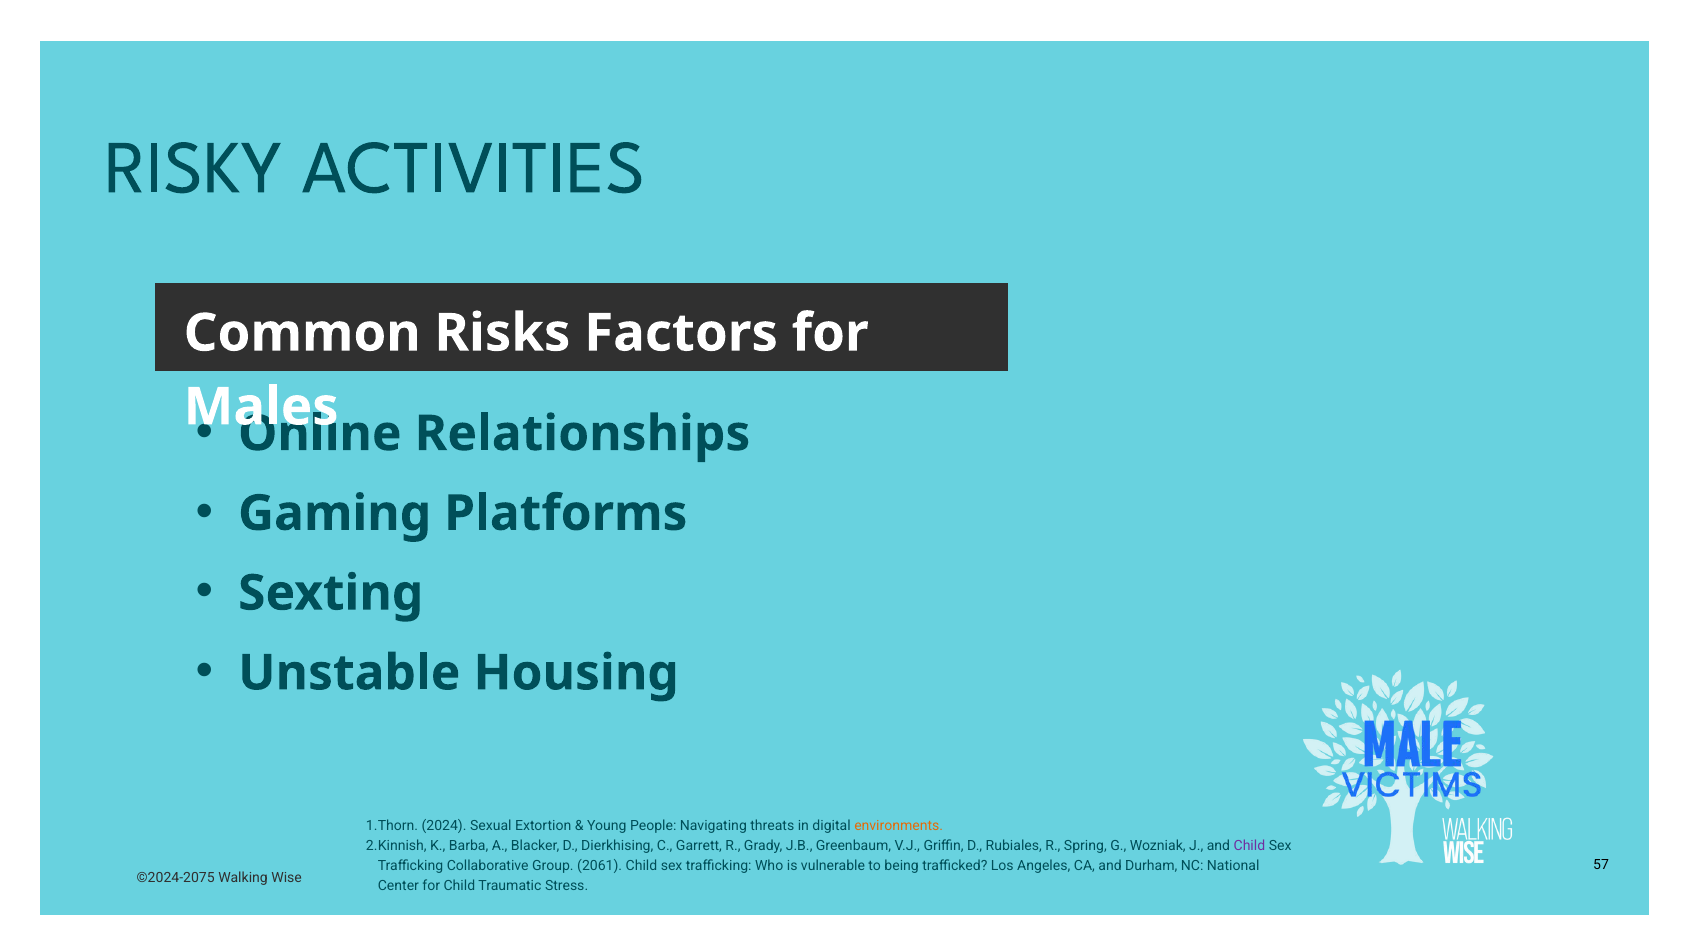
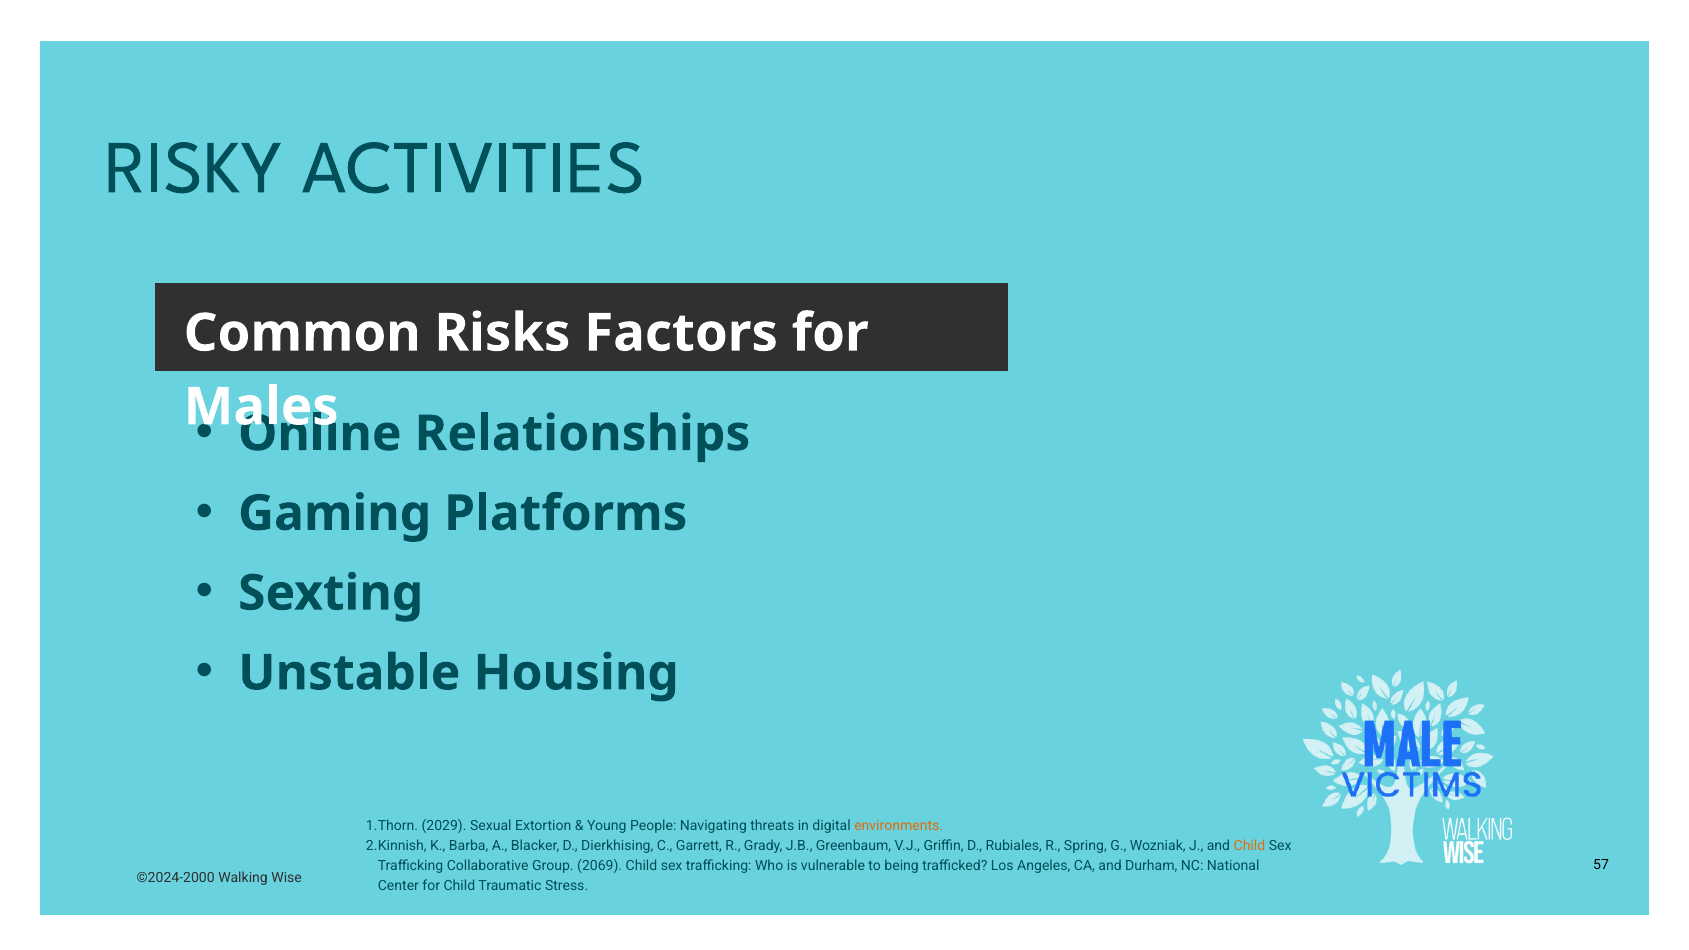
2024: 2024 -> 2029
Child at (1249, 846) colour: purple -> orange
2061: 2061 -> 2069
©2024-2075: ©2024-2075 -> ©2024-2000
